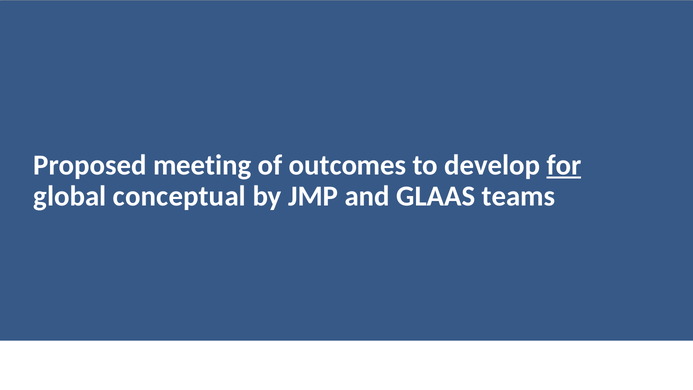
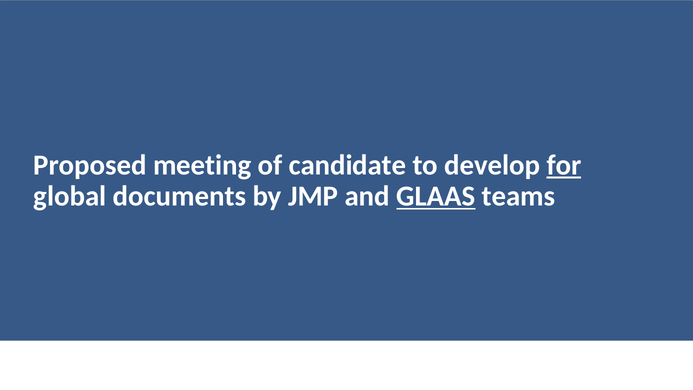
outcomes: outcomes -> candidate
conceptual: conceptual -> documents
GLAAS underline: none -> present
